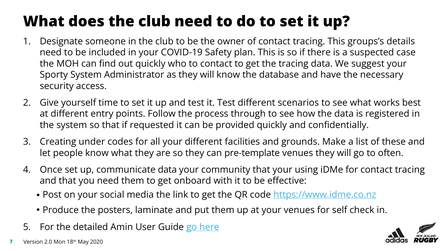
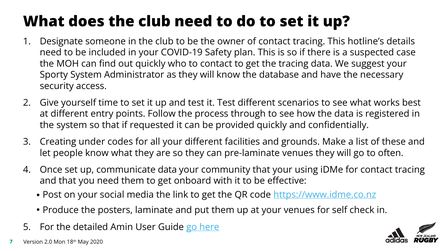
groups’s: groups’s -> hotline’s
pre-template: pre-template -> pre-laminate
